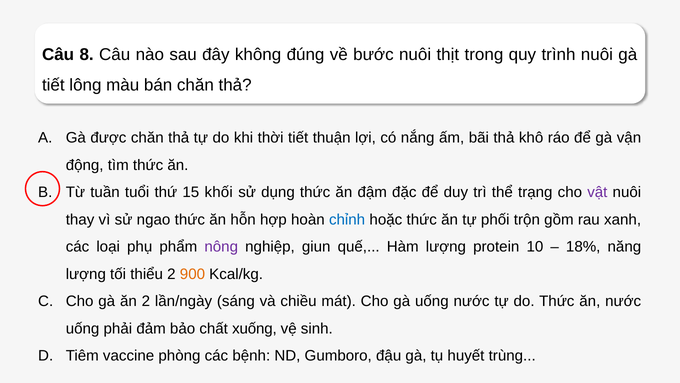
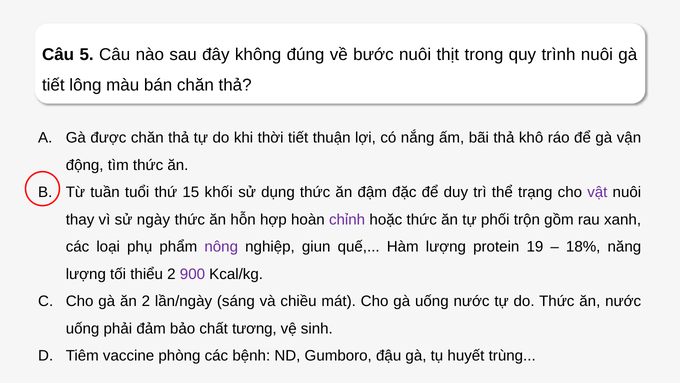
8: 8 -> 5
ngao: ngao -> ngày
chỉnh colour: blue -> purple
10: 10 -> 19
900 colour: orange -> purple
xuống: xuống -> tương
